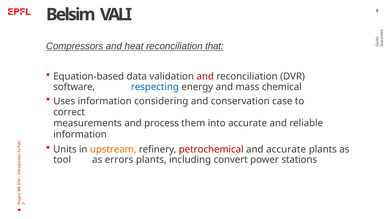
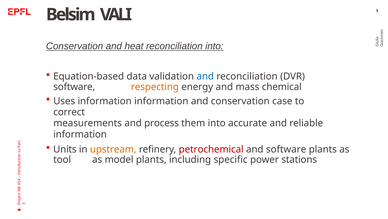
Compressors at (75, 46): Compressors -> Conservation
reconciliation that: that -> into
and at (205, 76) colour: red -> blue
respecting colour: blue -> orange
information considering: considering -> information
and accurate: accurate -> software
errors: errors -> model
convert: convert -> specific
